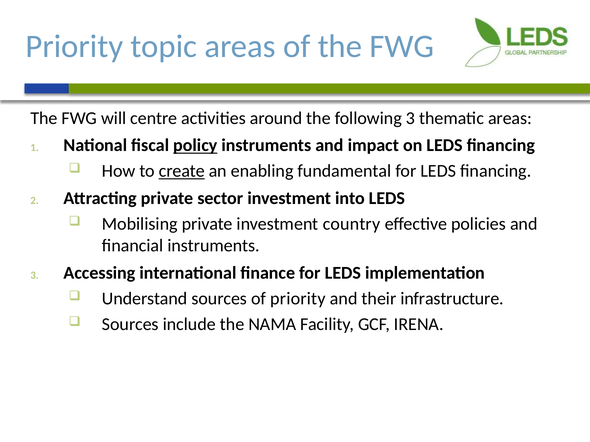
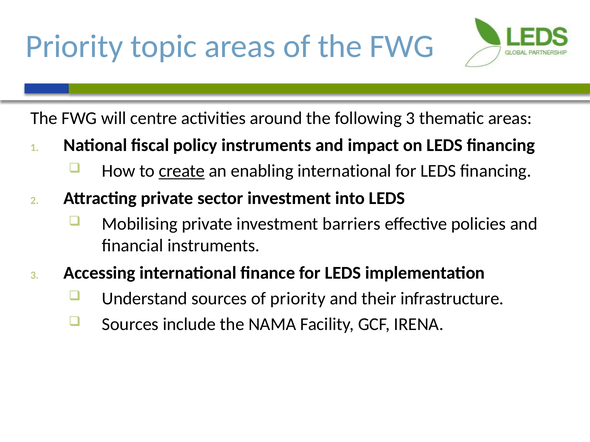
policy underline: present -> none
enabling fundamental: fundamental -> international
country: country -> barriers
